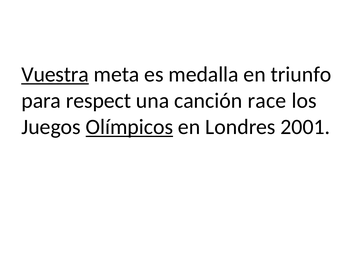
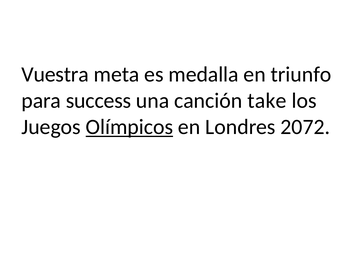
Vuestra underline: present -> none
respect: respect -> success
race: race -> take
2001: 2001 -> 2072
